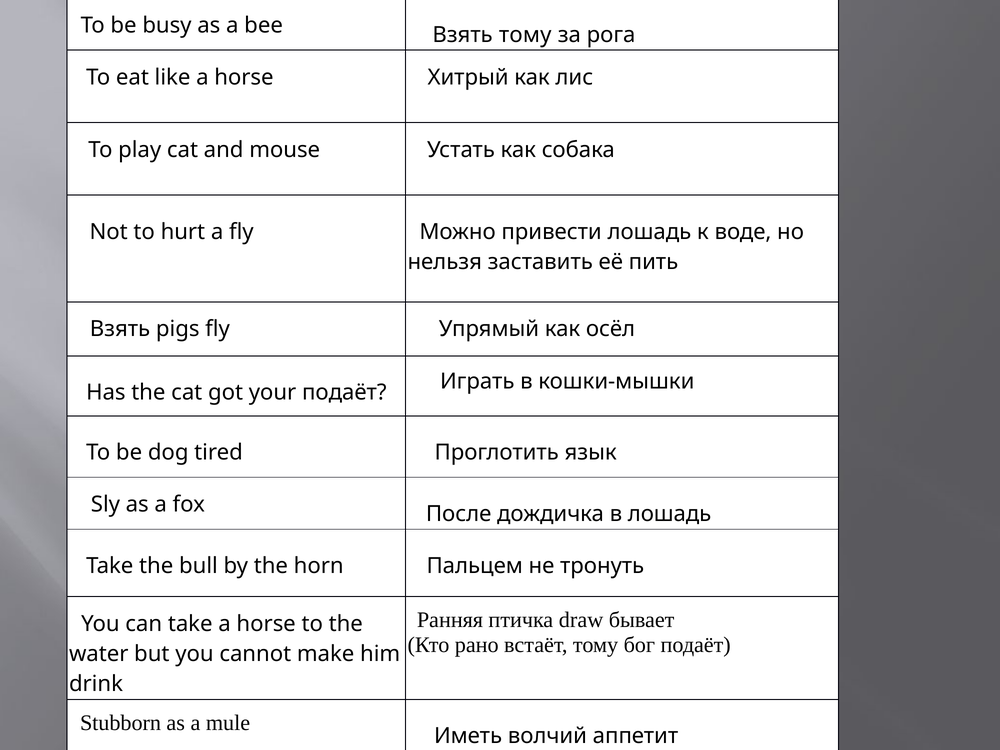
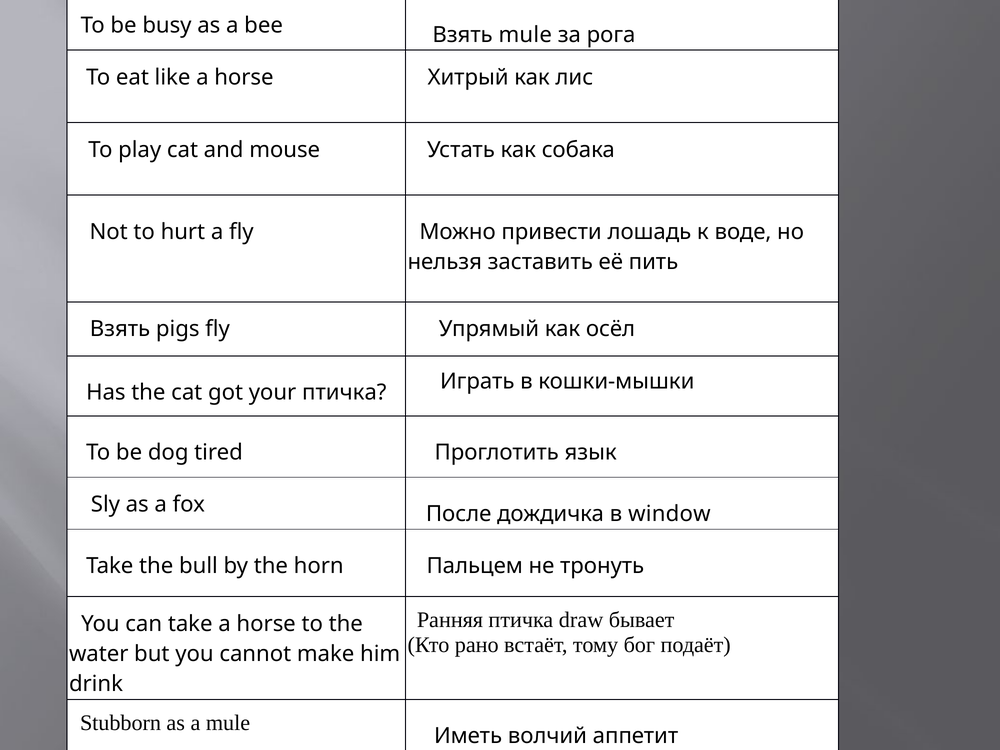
Взять тому: тому -> mule
your подаёт: подаёт -> птичка
в лошадь: лошадь -> window
